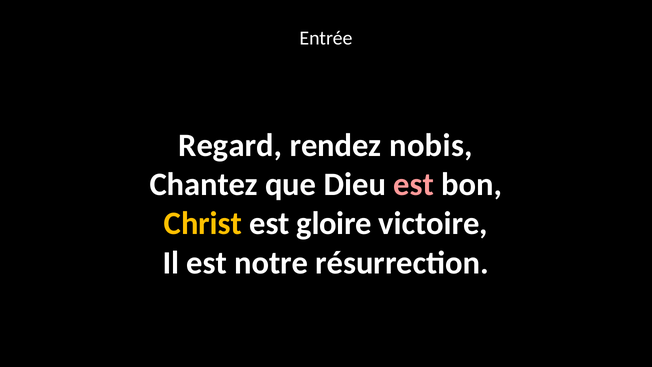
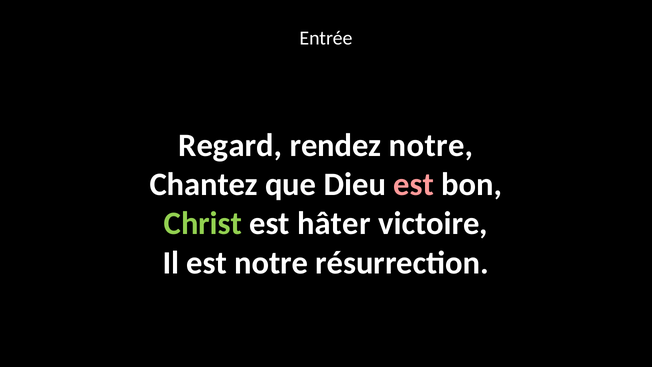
rendez nobis: nobis -> notre
Christ colour: yellow -> light green
gloire: gloire -> hâter
